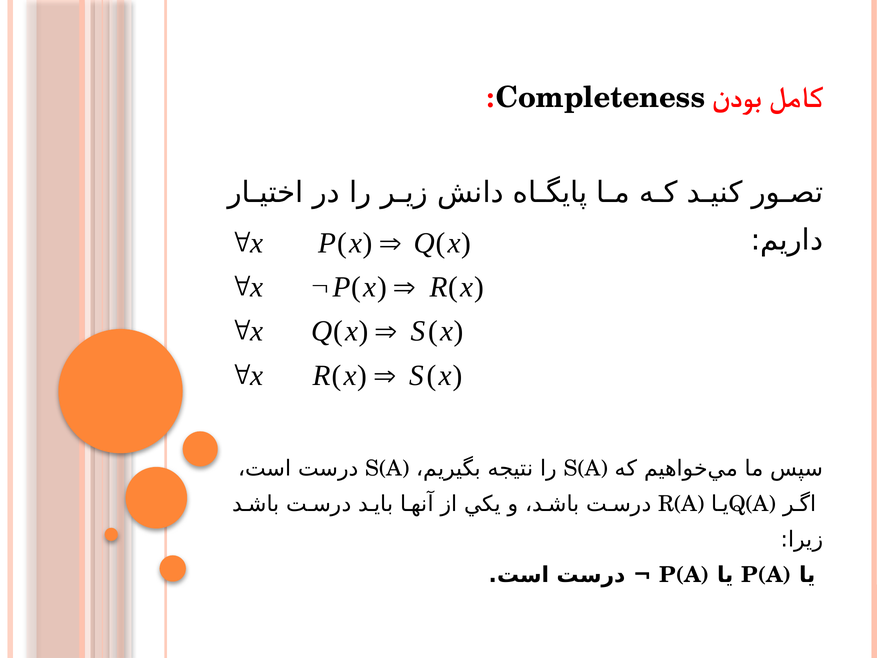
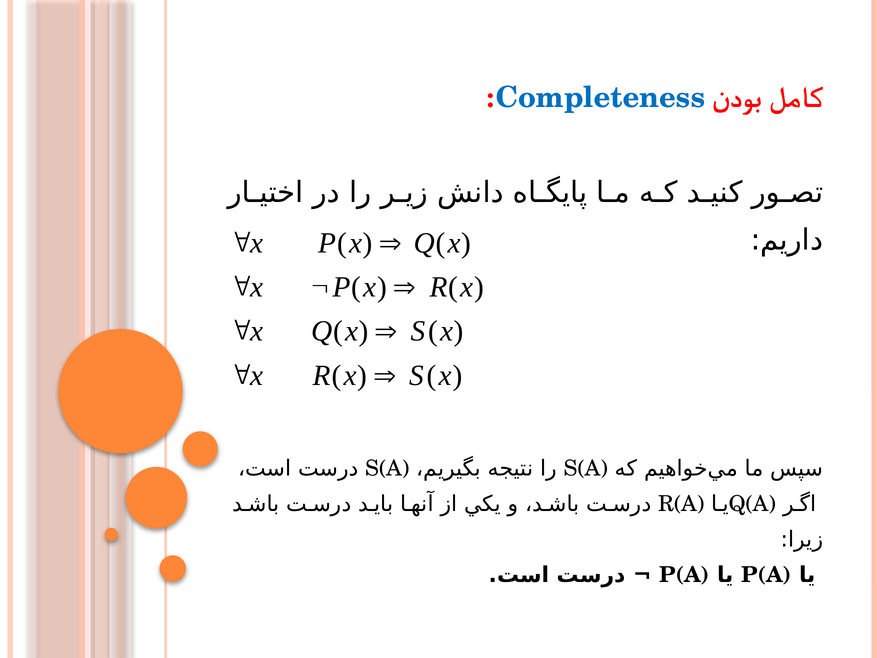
Completeness colour: black -> blue
